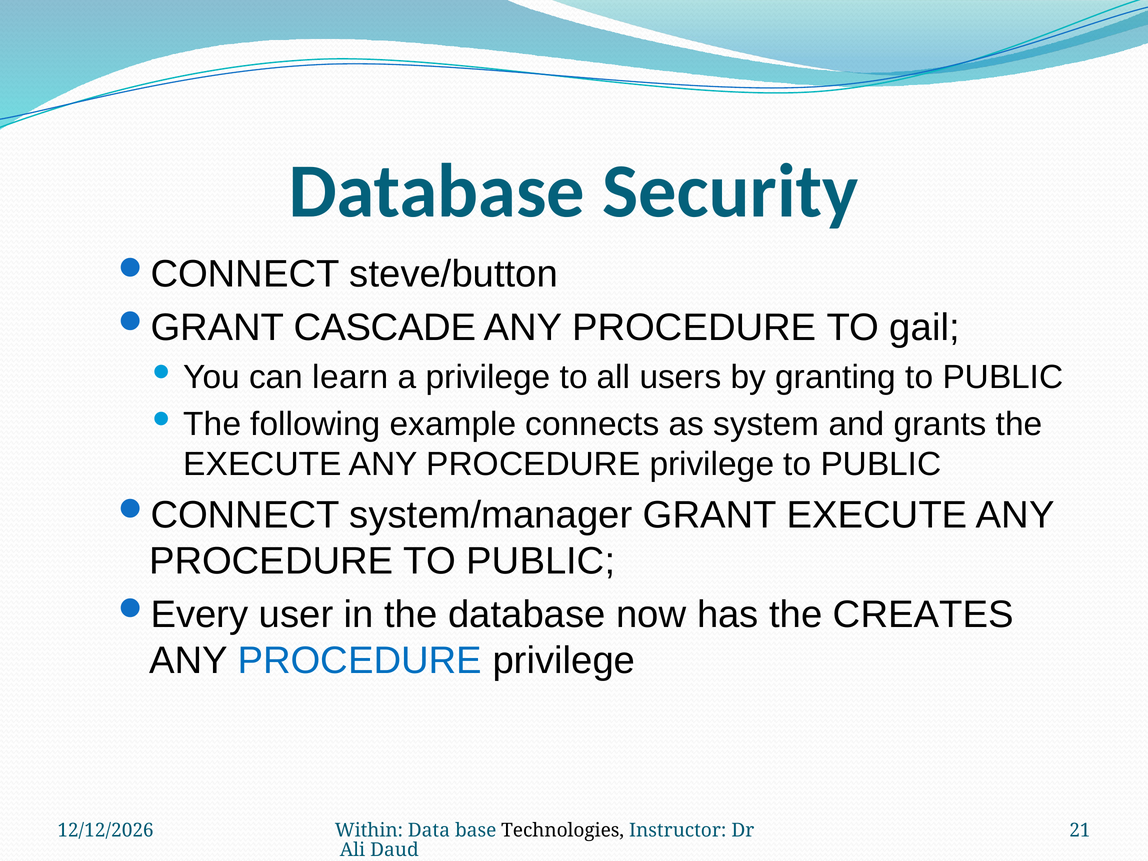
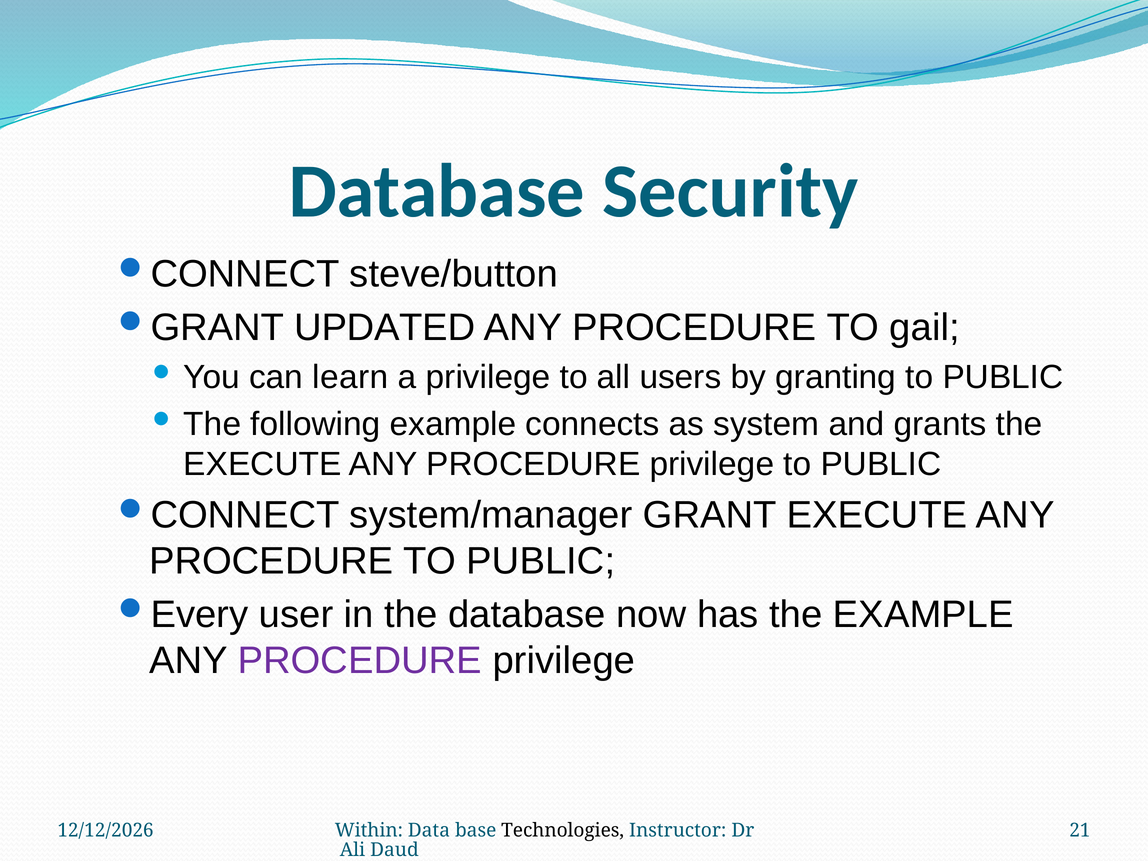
CASCADE: CASCADE -> UPDATED
the CREATES: CREATES -> EXAMPLE
PROCEDURE at (360, 661) colour: blue -> purple
